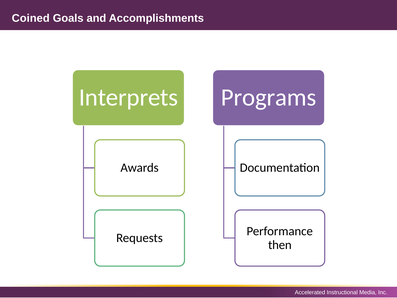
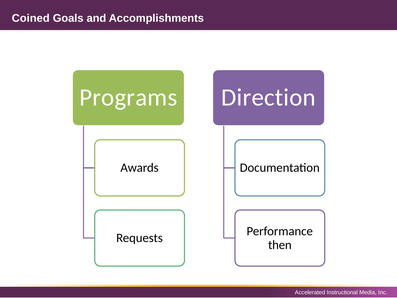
Interprets: Interprets -> Programs
Programs: Programs -> Direction
